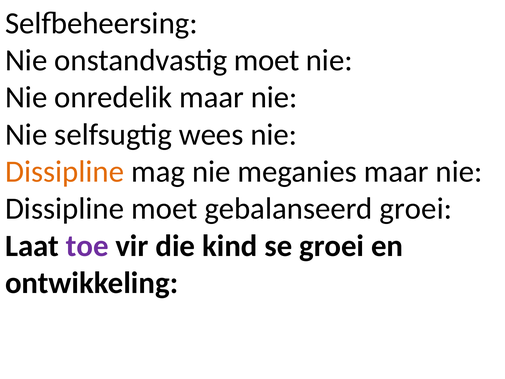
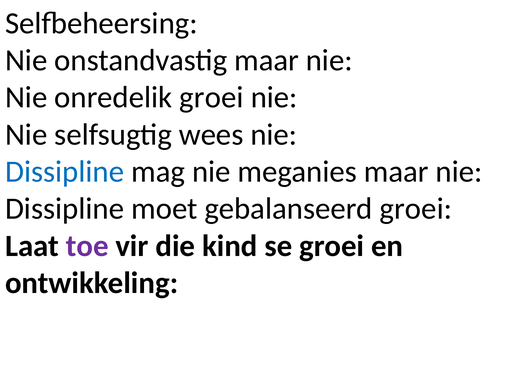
onstandvastig moet: moet -> maar
onredelik maar: maar -> groei
Dissipline at (65, 172) colour: orange -> blue
